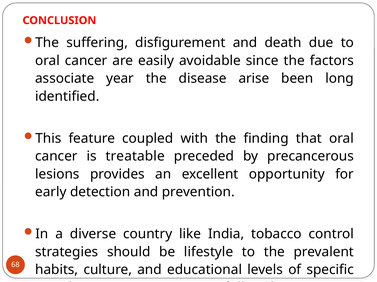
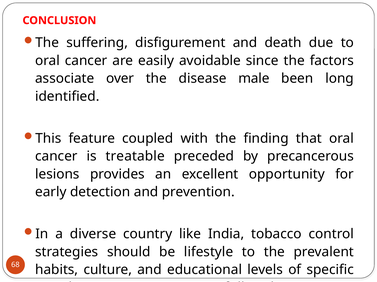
year: year -> over
arise: arise -> male
